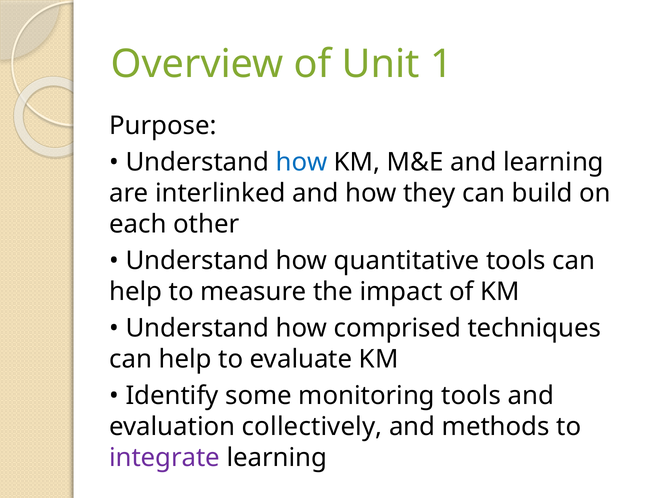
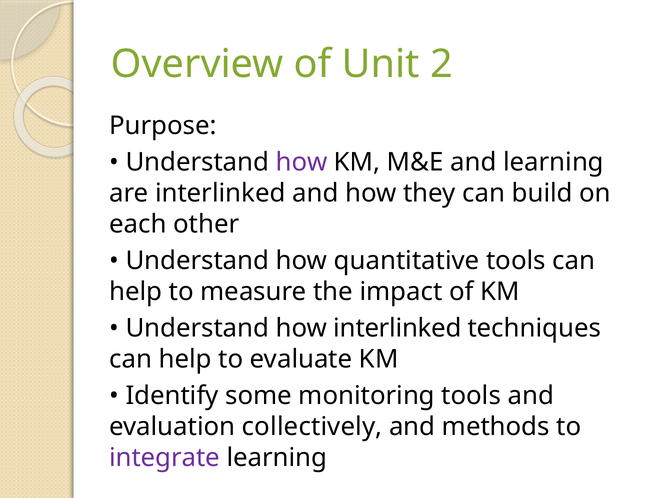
1: 1 -> 2
how at (302, 162) colour: blue -> purple
how comprised: comprised -> interlinked
